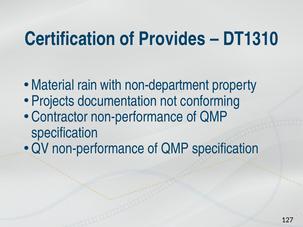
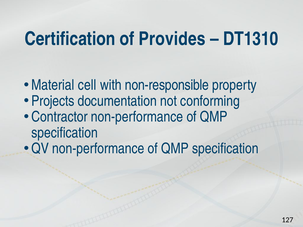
rain: rain -> cell
non-department: non-department -> non-responsible
